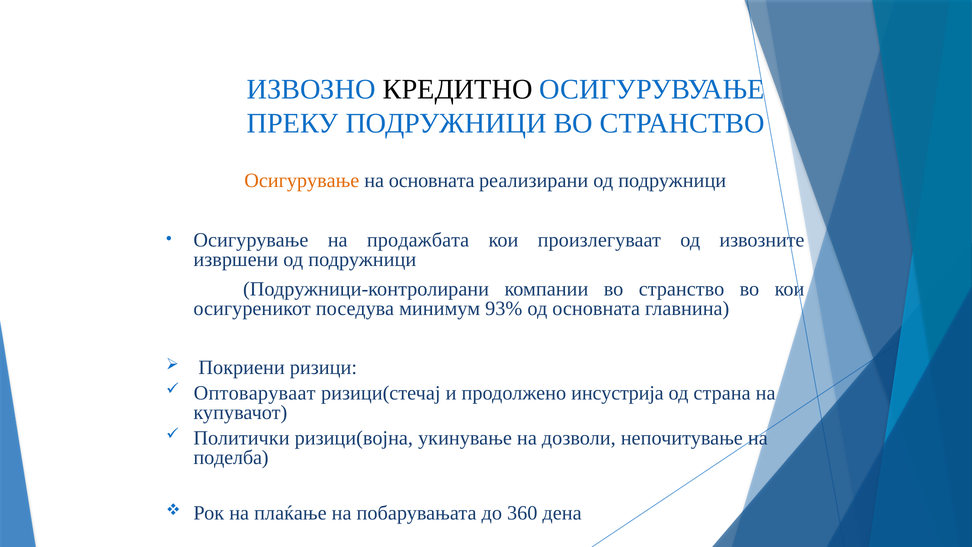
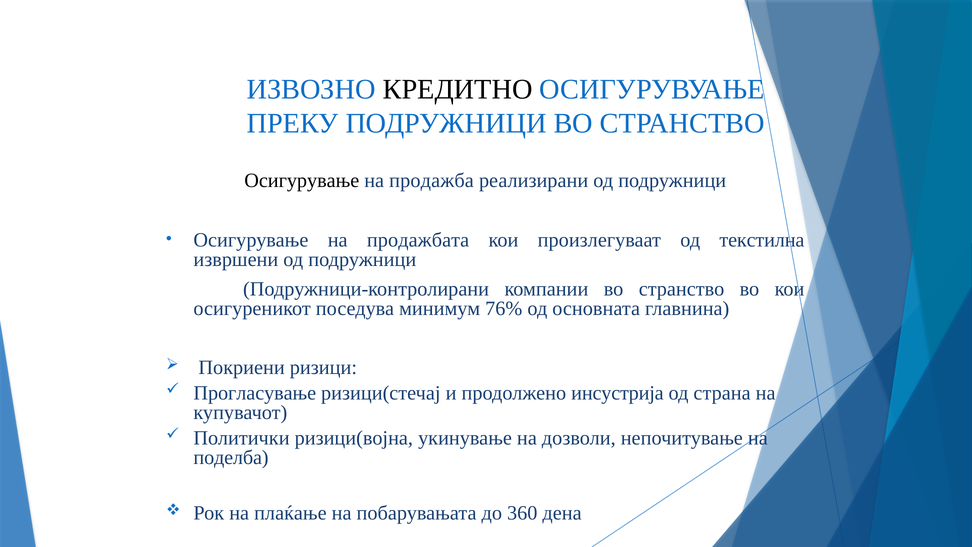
Осигурување at (302, 181) colour: orange -> black
на основната: основната -> продажба
извозните: извозните -> текстилна
93%: 93% -> 76%
Оптоваруваат: Оптоваруваат -> Прогласување
